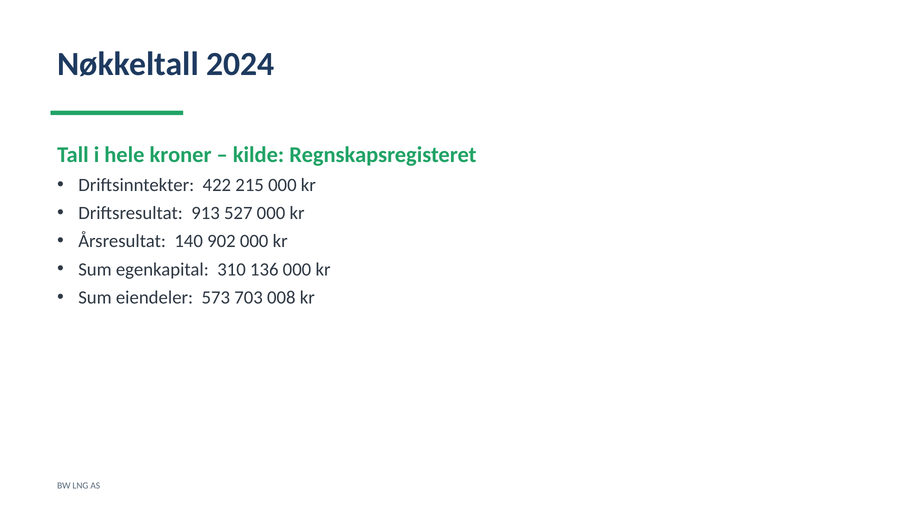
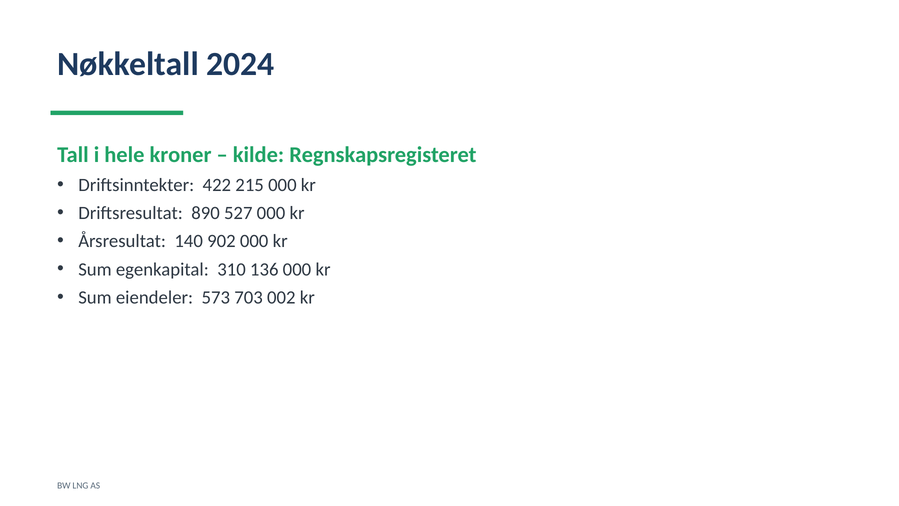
913: 913 -> 890
008: 008 -> 002
